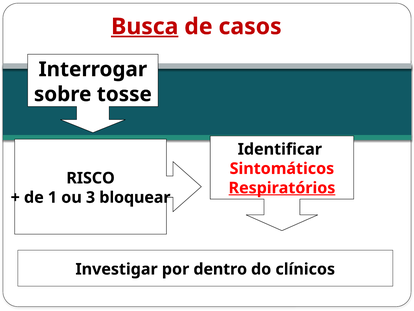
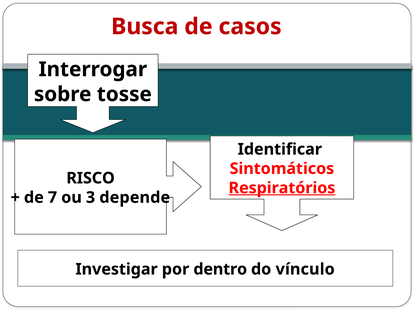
Busca underline: present -> none
1: 1 -> 7
bloquear: bloquear -> depende
clínicos: clínicos -> vínculo
